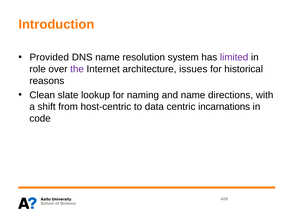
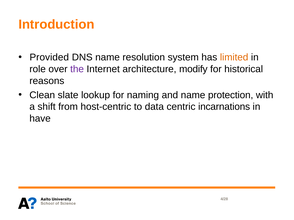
limited colour: purple -> orange
issues: issues -> modify
directions: directions -> protection
code: code -> have
